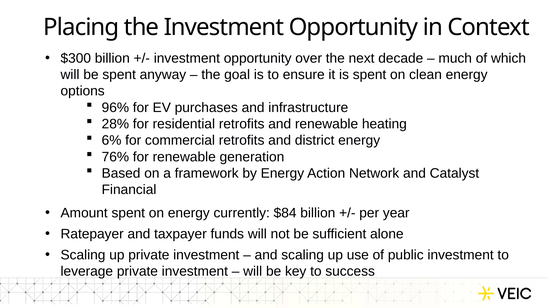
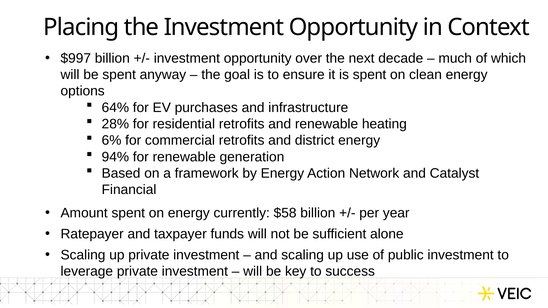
$300: $300 -> $997
96%: 96% -> 64%
76%: 76% -> 94%
$84: $84 -> $58
